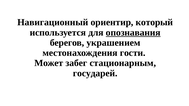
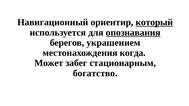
который underline: none -> present
гости: гости -> когда
государей: государей -> богатство
